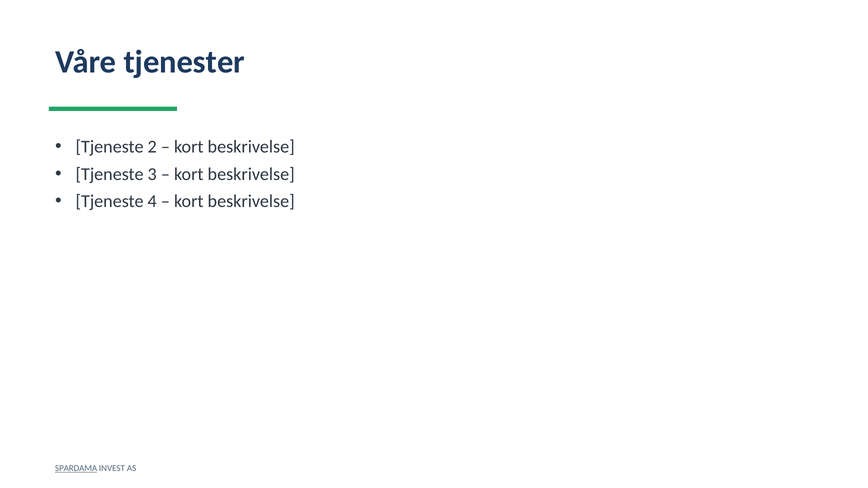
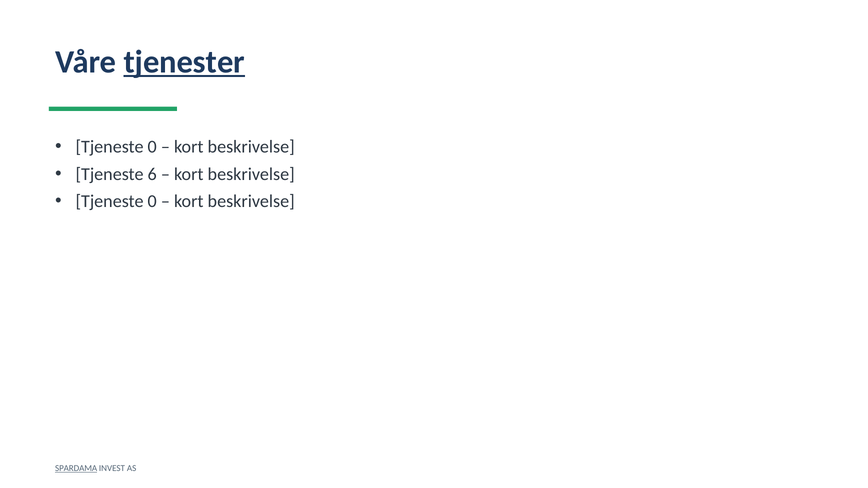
tjenester underline: none -> present
2 at (152, 147): 2 -> 0
3: 3 -> 6
4 at (152, 201): 4 -> 0
